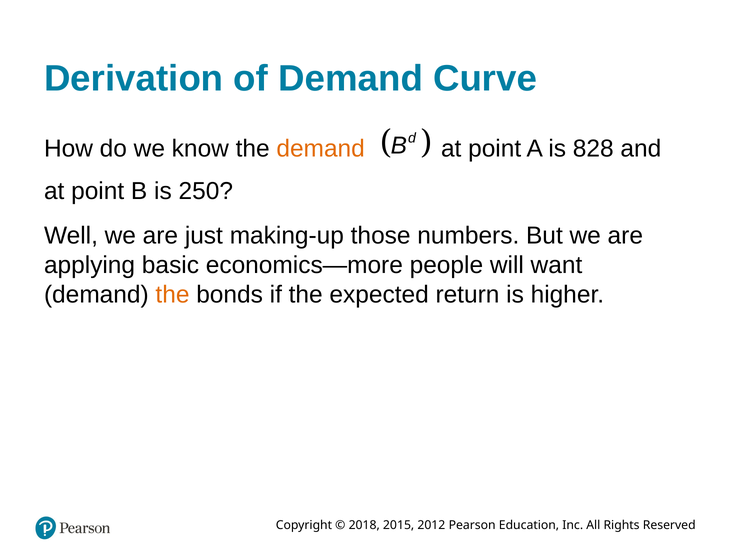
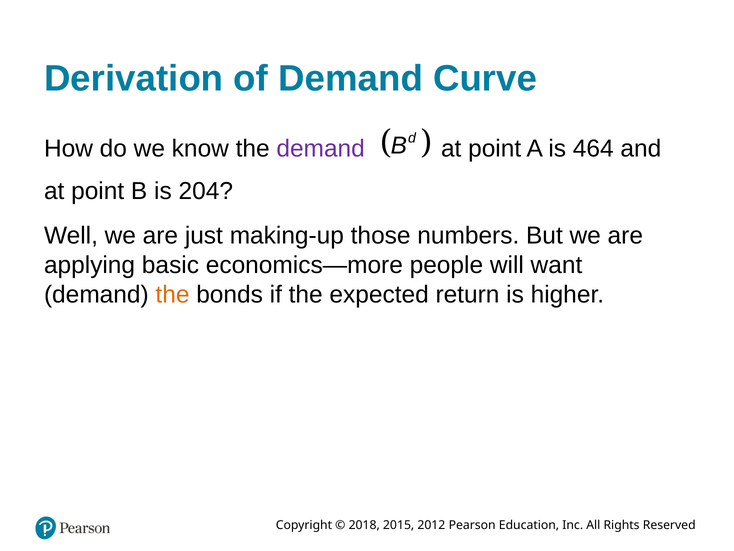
828: 828 -> 464
demand at (321, 148) colour: orange -> purple
250: 250 -> 204
